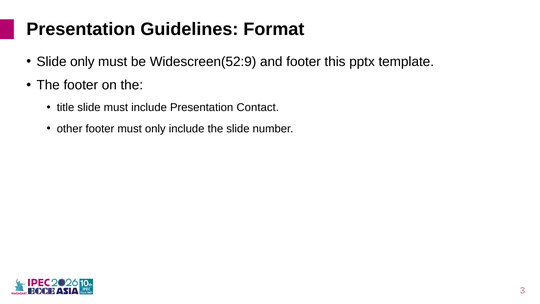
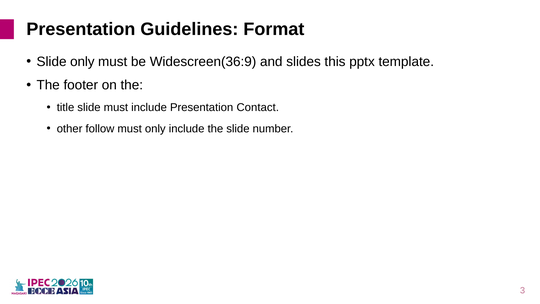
Widescreen(52:9: Widescreen(52:9 -> Widescreen(36:9
and footer: footer -> slides
other footer: footer -> follow
